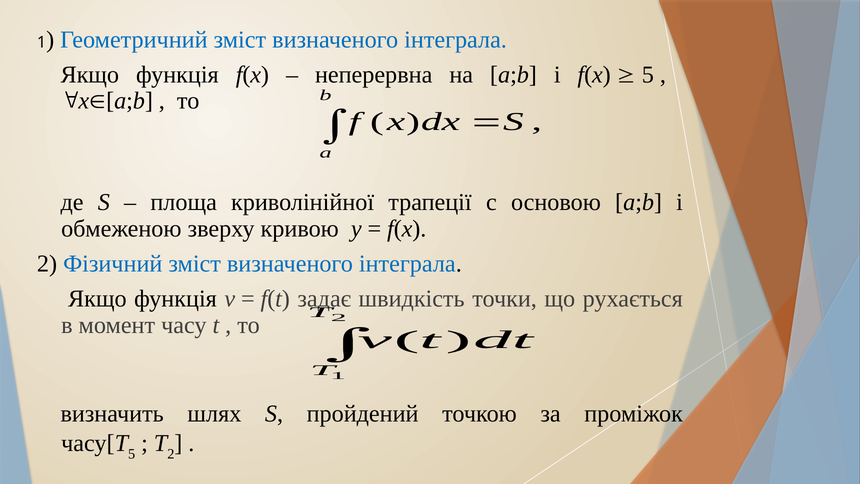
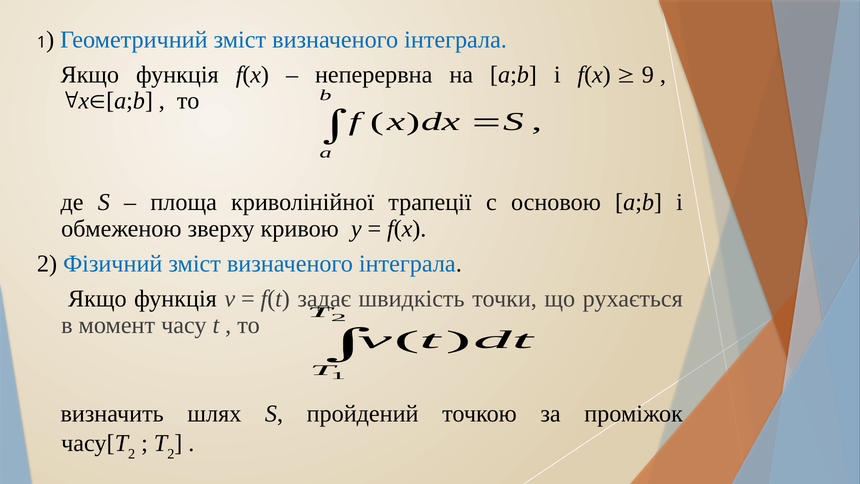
5 at (648, 75): 5 -> 9
5 at (132, 454): 5 -> 2
